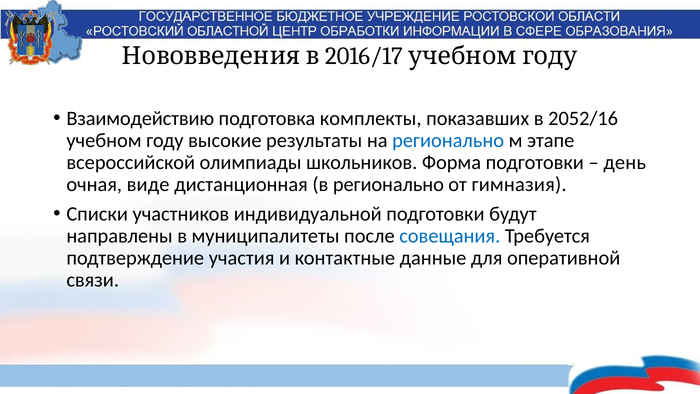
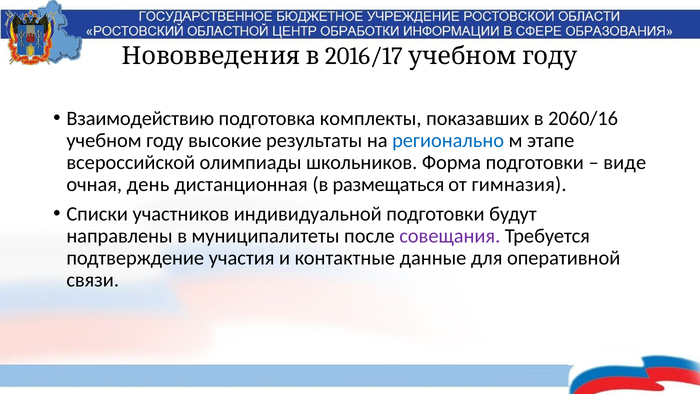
2052/16: 2052/16 -> 2060/16
день: день -> виде
виде: виде -> день
в регионально: регионально -> размещаться
совещания colour: blue -> purple
